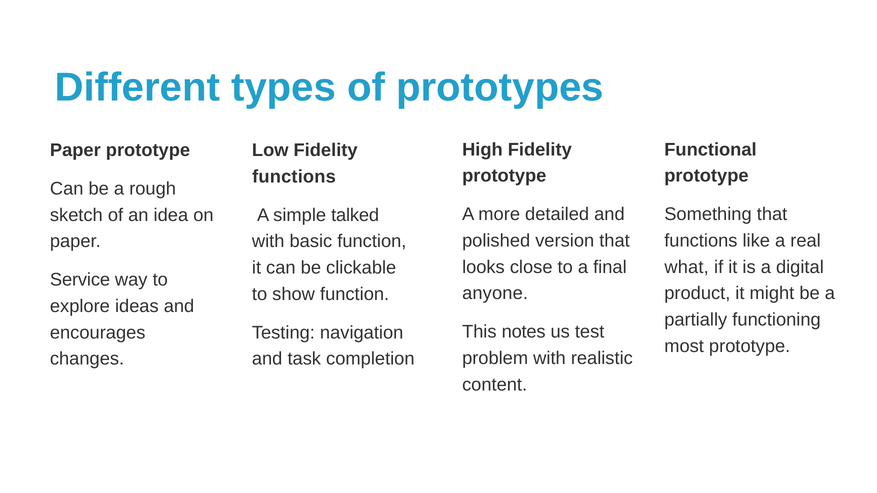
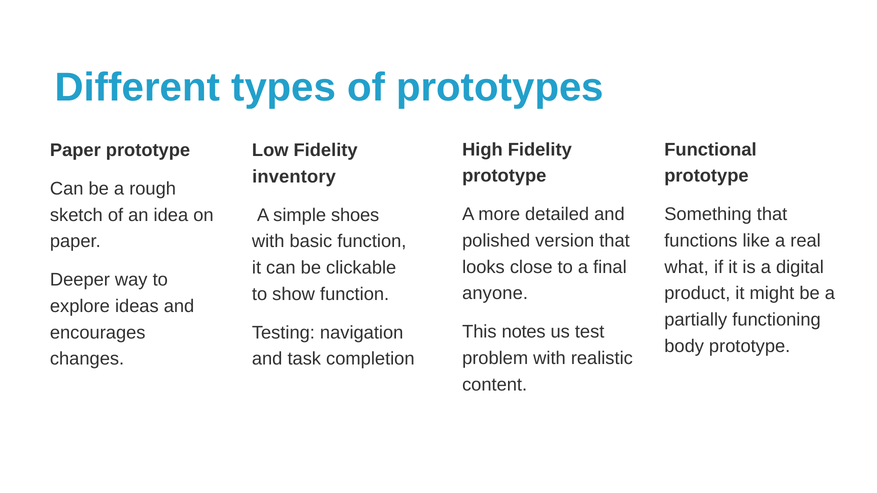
functions at (294, 177): functions -> inventory
talked: talked -> shoes
Service: Service -> Deeper
most: most -> body
